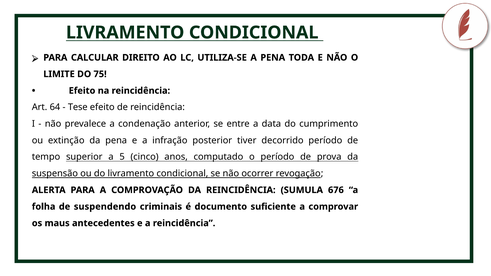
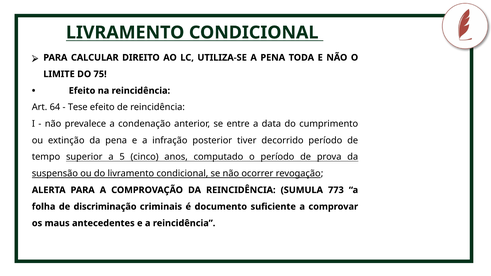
676: 676 -> 773
suspendendo: suspendendo -> discriminação
